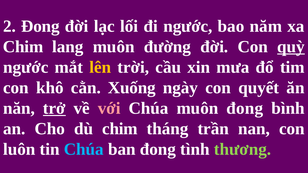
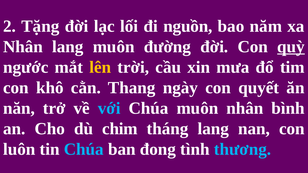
2 Đong: Đong -> Tặng
đi ngước: ngước -> nguồn
Chim at (23, 47): Chim -> Nhân
Xuống: Xuống -> Thang
trở underline: present -> none
với colour: pink -> light blue
muôn đong: đong -> nhân
tháng trần: trần -> lang
thương colour: light green -> light blue
